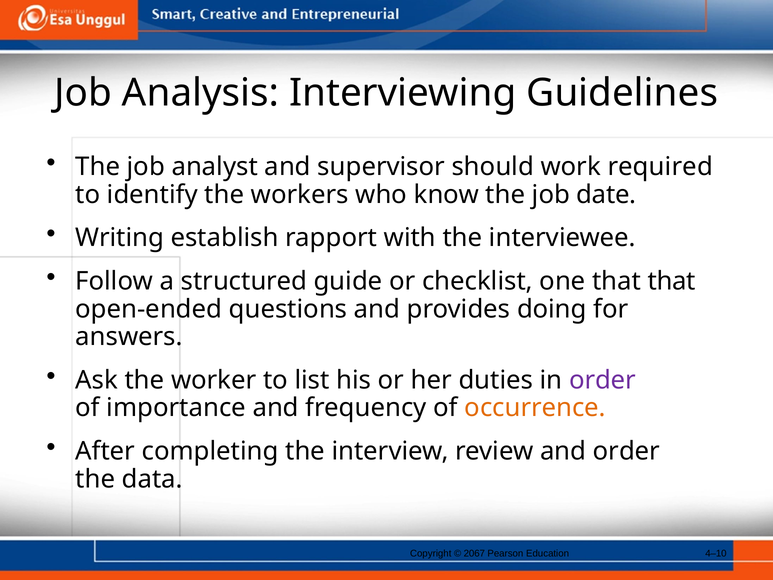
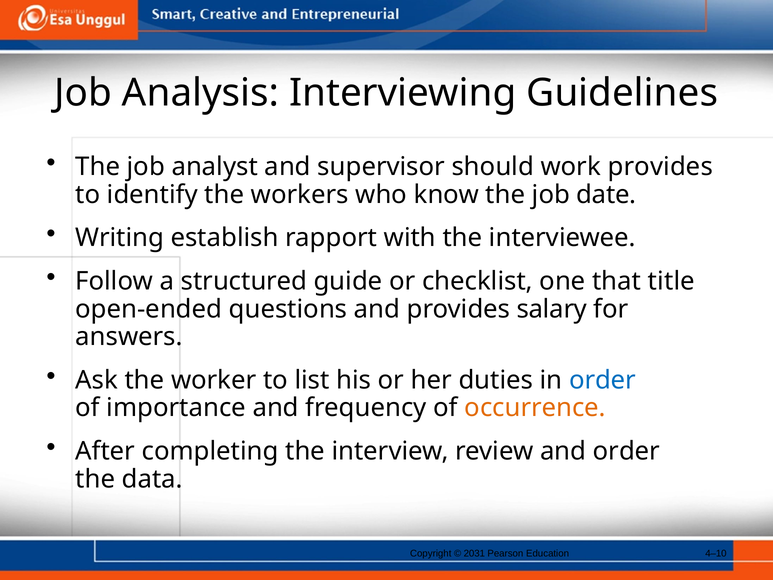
work required: required -> provides
that that: that -> title
doing: doing -> salary
order at (603, 380) colour: purple -> blue
2067: 2067 -> 2031
